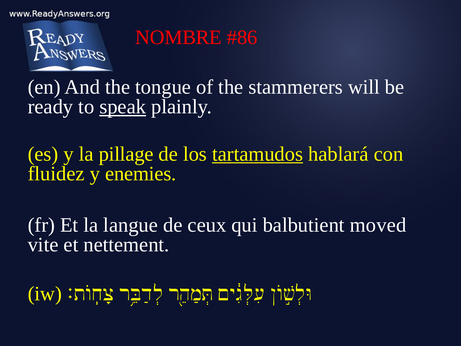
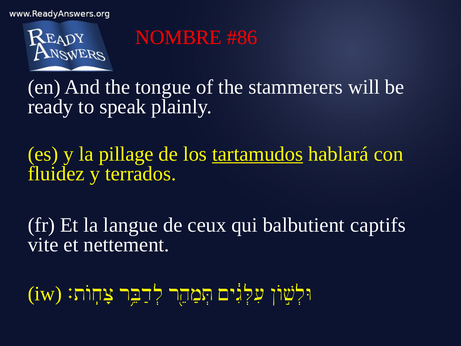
speak underline: present -> none
enemies: enemies -> terrados
moved: moved -> captifs
